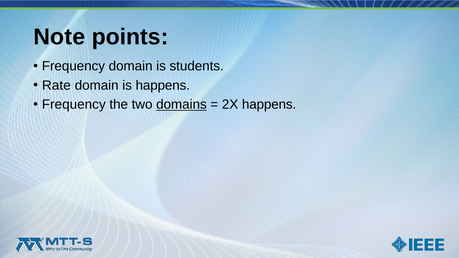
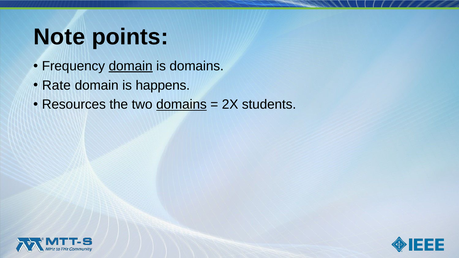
domain at (131, 66) underline: none -> present
is students: students -> domains
Frequency at (74, 105): Frequency -> Resources
2X happens: happens -> students
